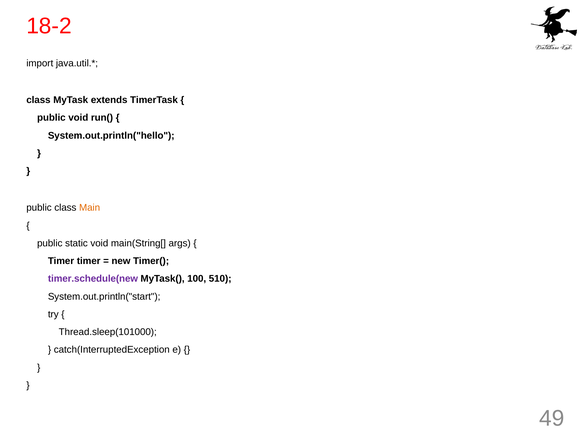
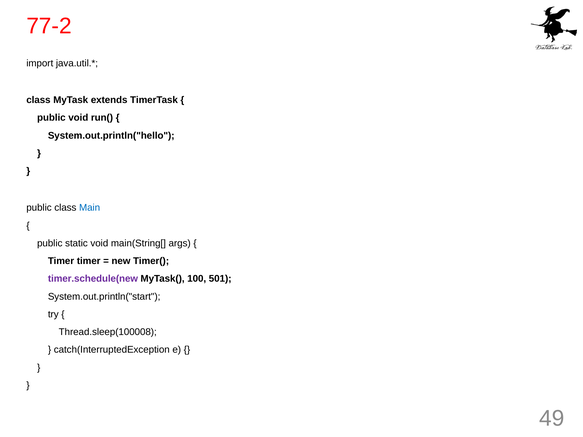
18-2: 18-2 -> 77-2
Main colour: orange -> blue
510: 510 -> 501
Thread.sleep(101000: Thread.sleep(101000 -> Thread.sleep(100008
